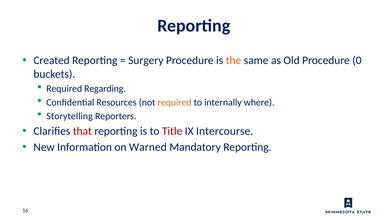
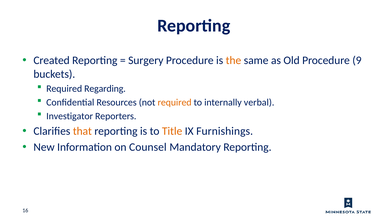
0: 0 -> 9
where: where -> verbal
Storytelling: Storytelling -> Investigator
that colour: red -> orange
Title colour: red -> orange
Intercourse: Intercourse -> Furnishings
Warned: Warned -> Counsel
